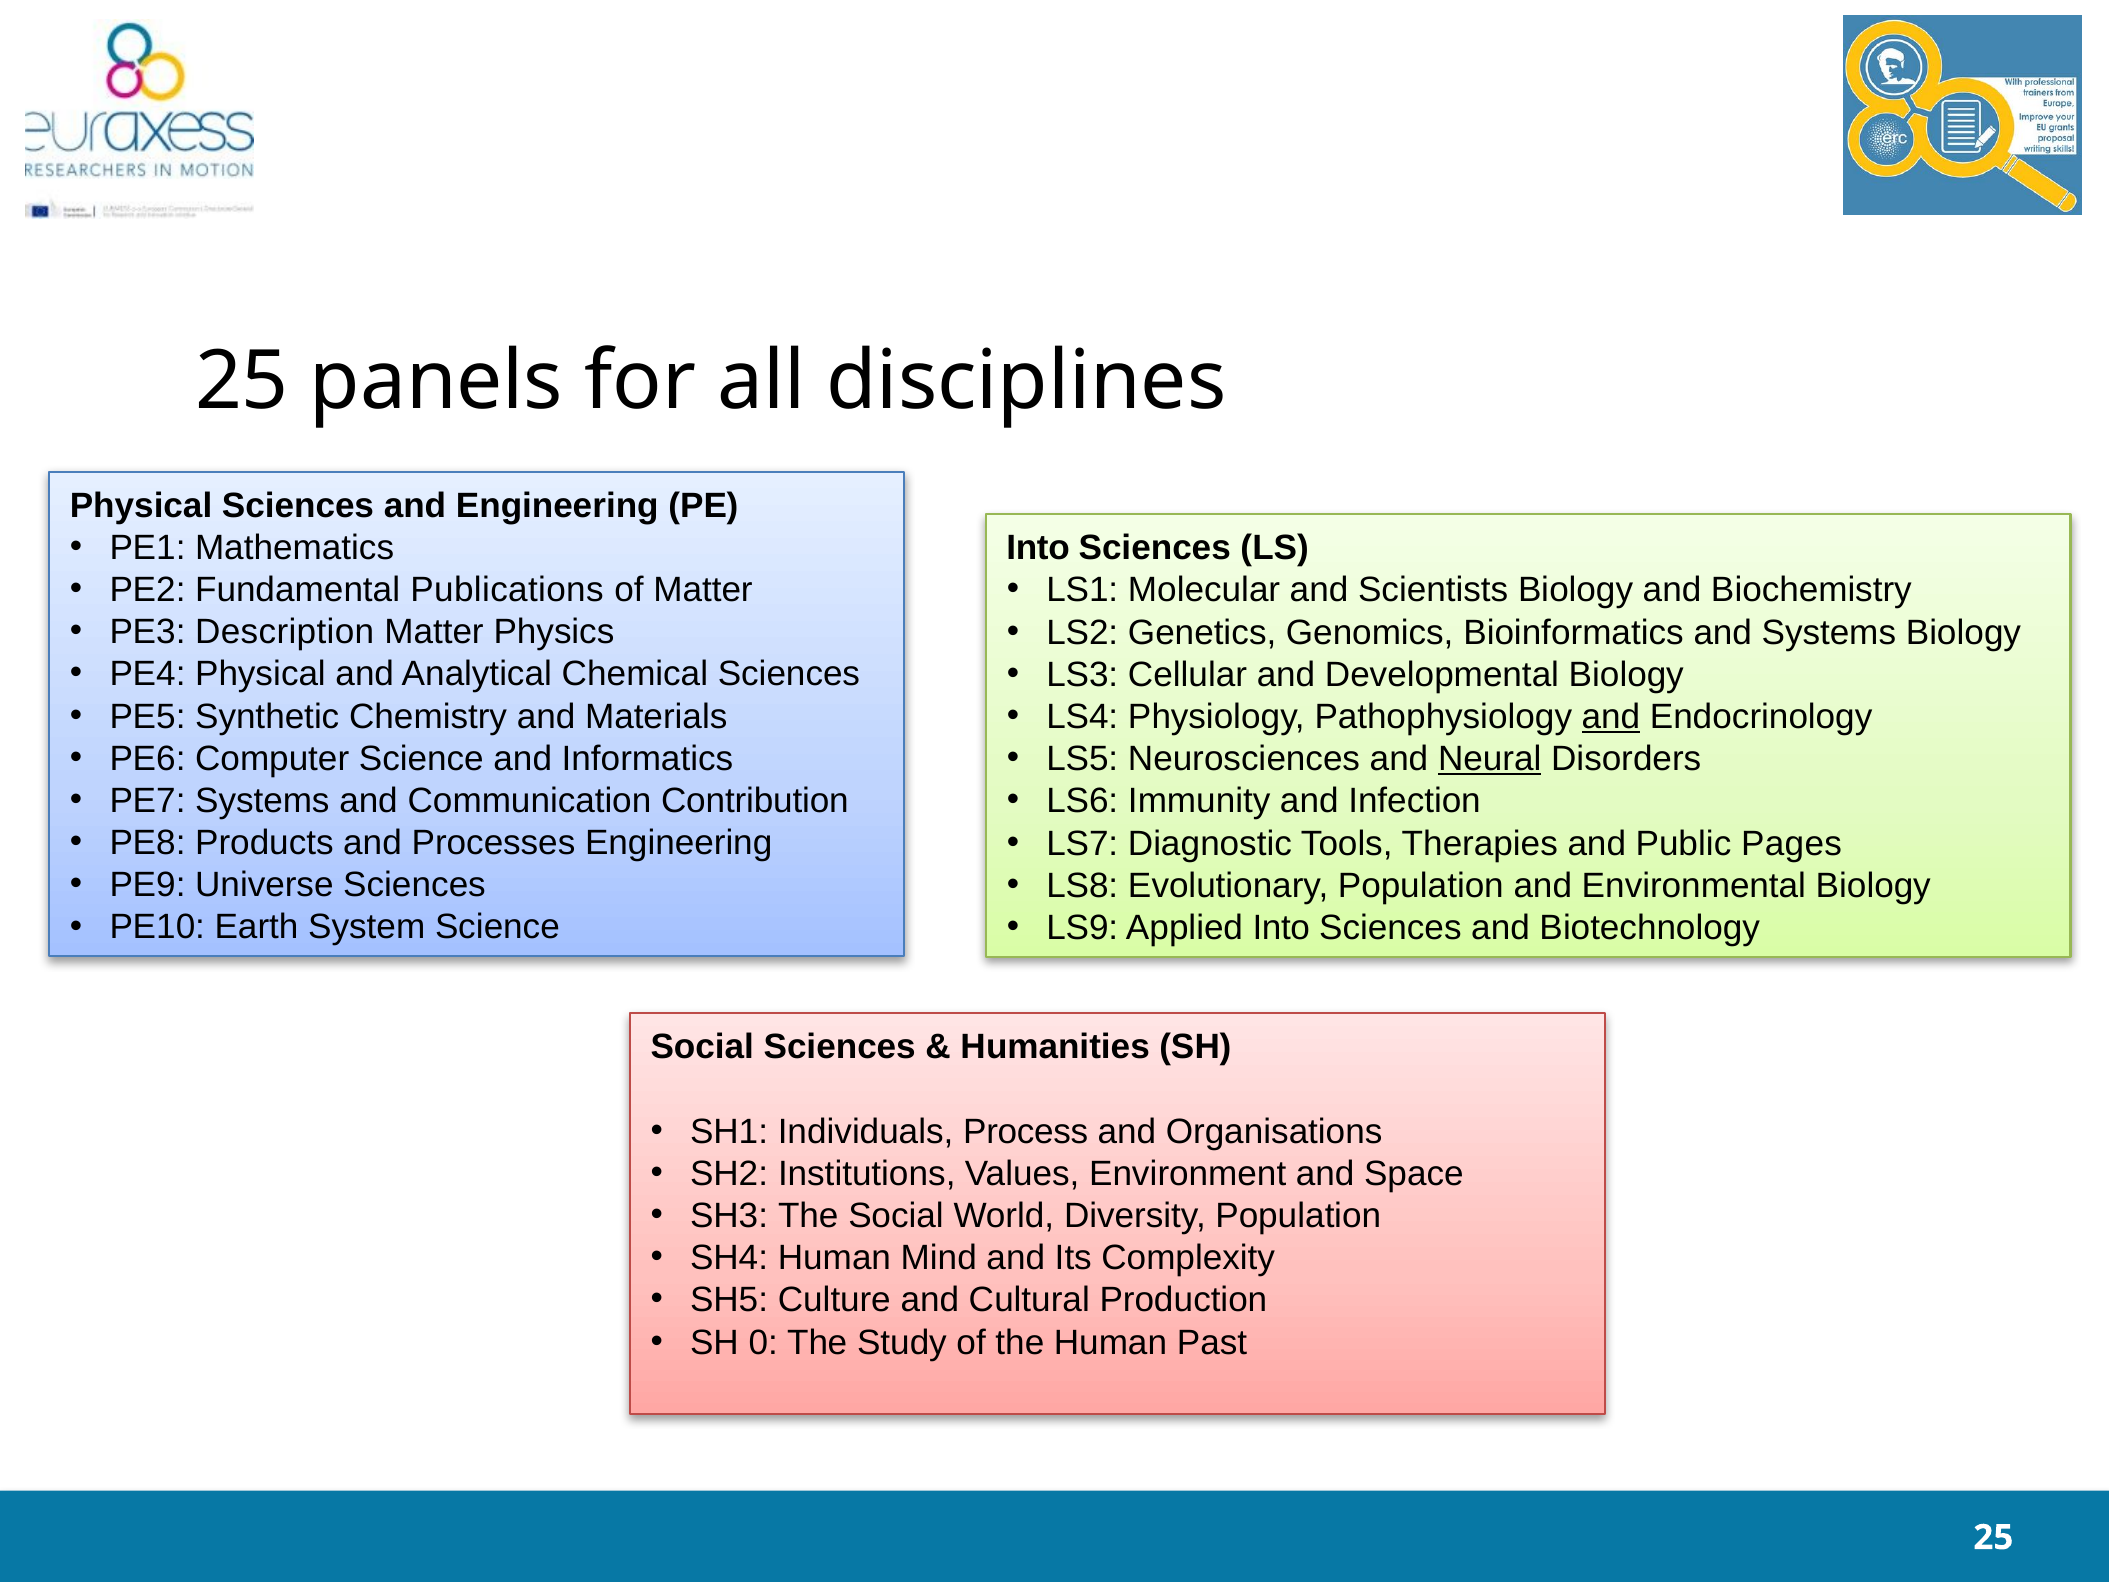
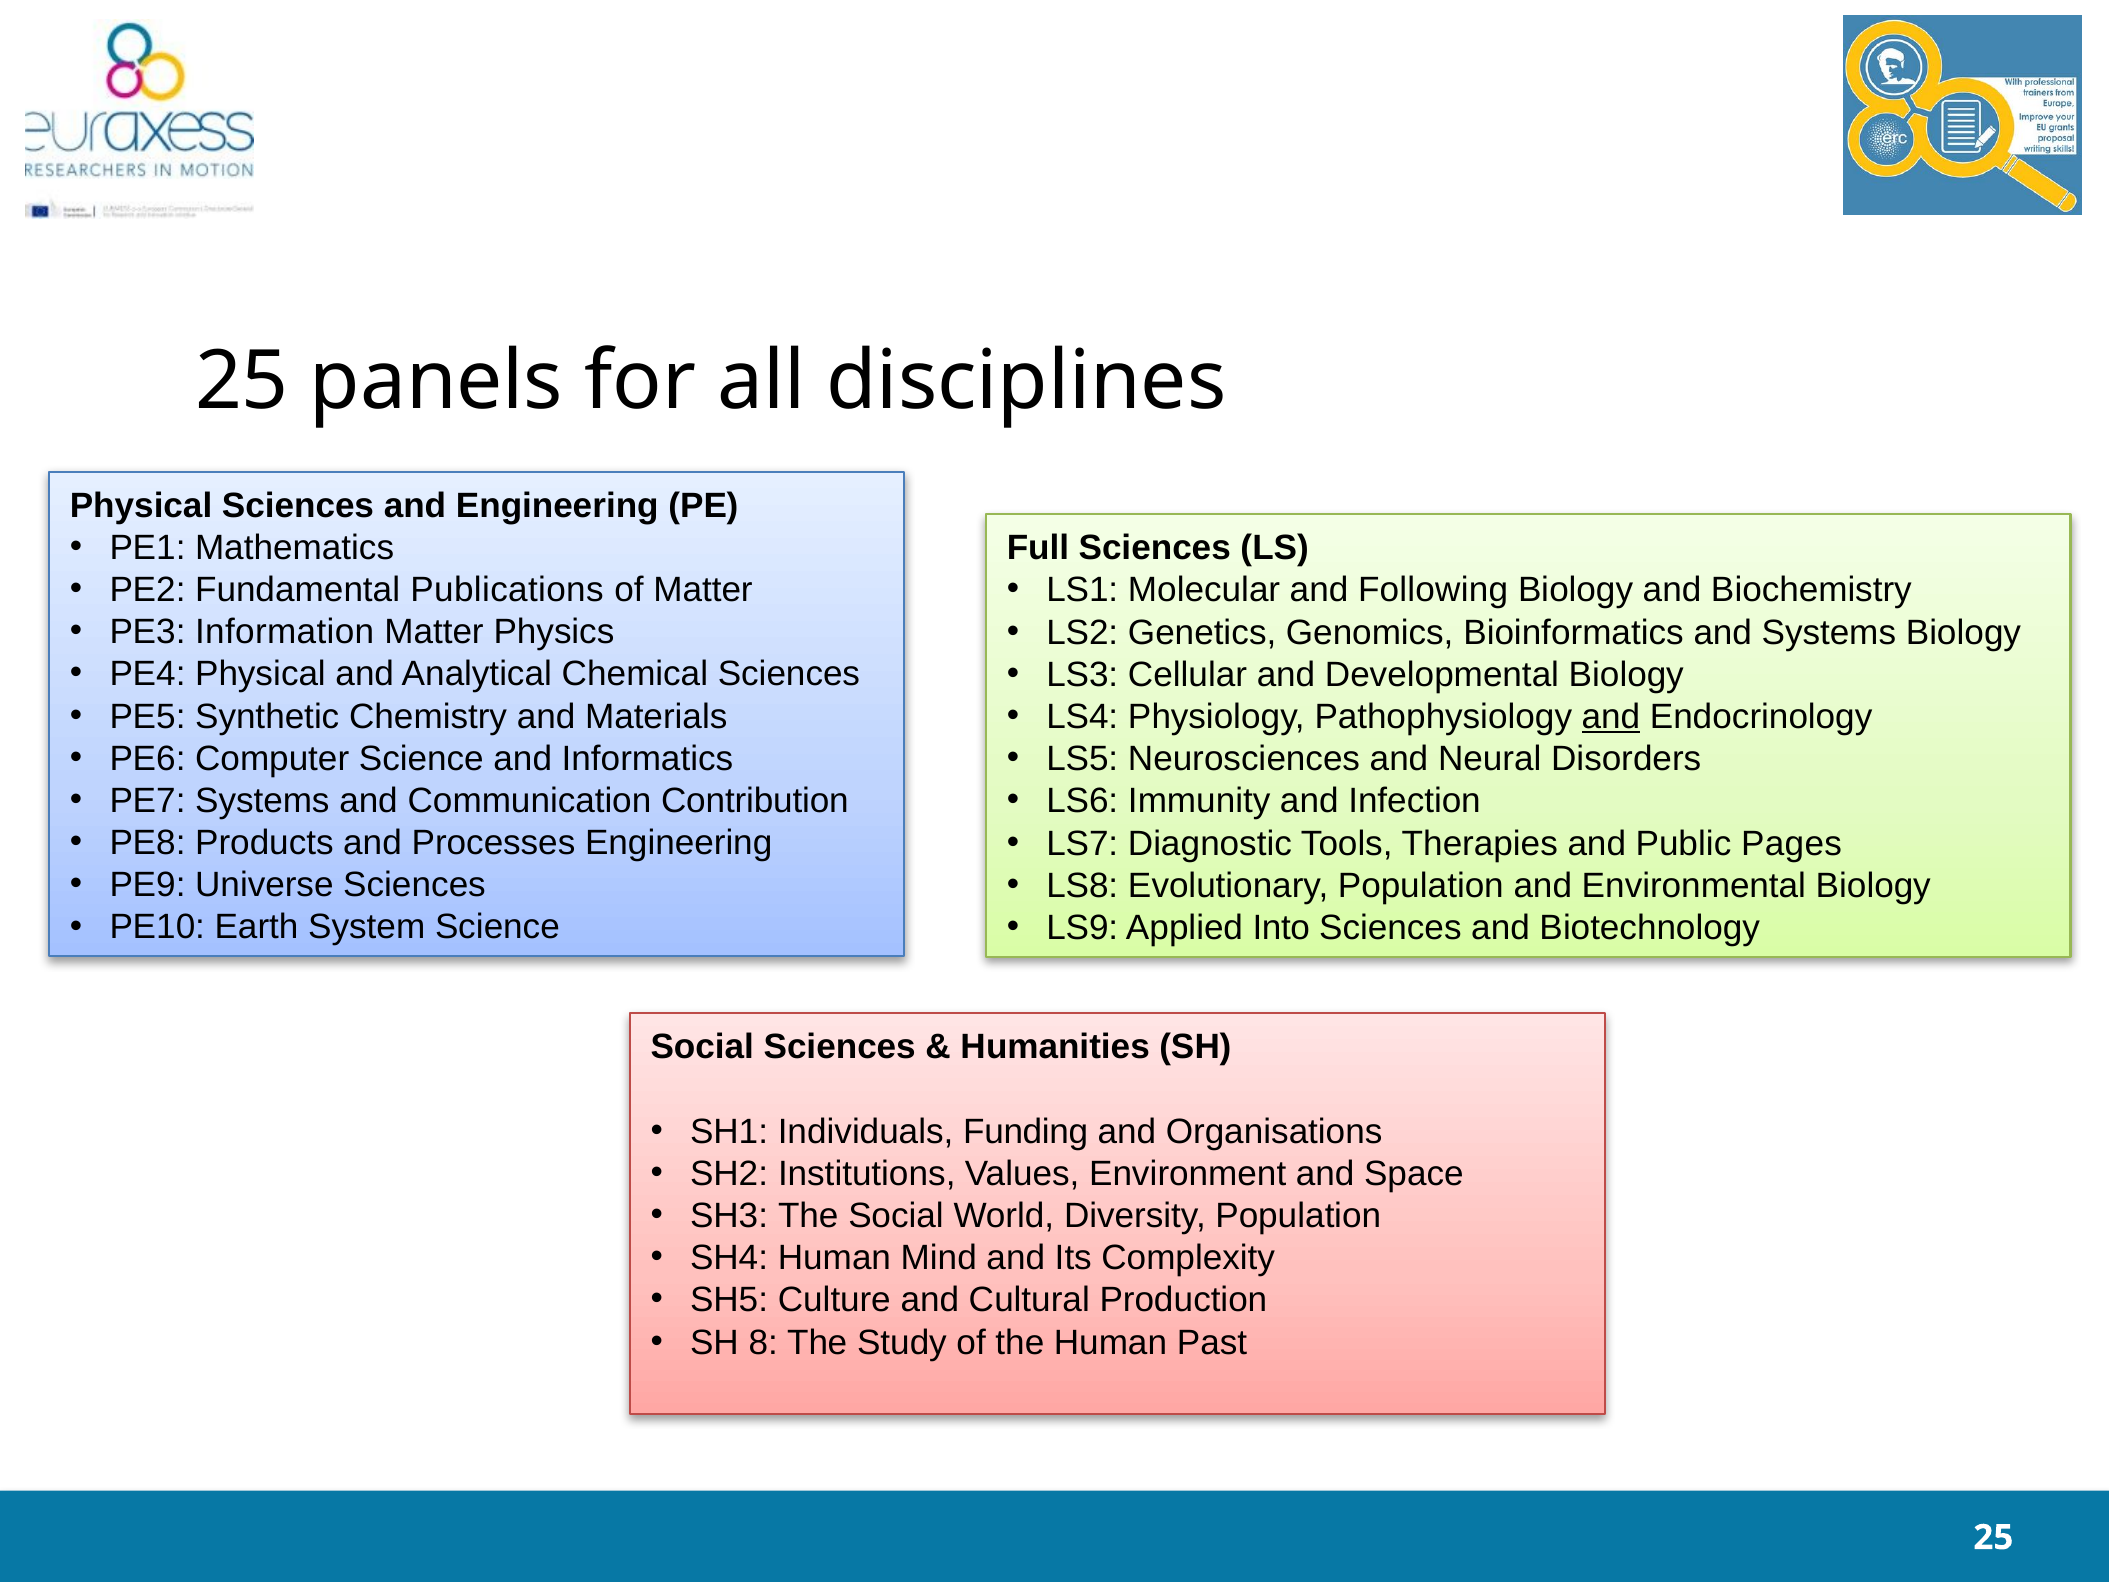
Into at (1038, 548): Into -> Full
Scientists: Scientists -> Following
Description: Description -> Information
Neural underline: present -> none
Process: Process -> Funding
0: 0 -> 8
